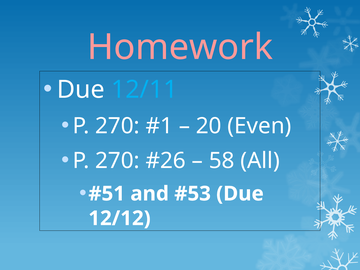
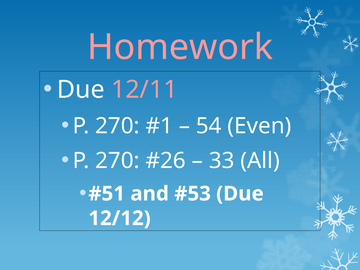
12/11 colour: light blue -> pink
20: 20 -> 54
58: 58 -> 33
